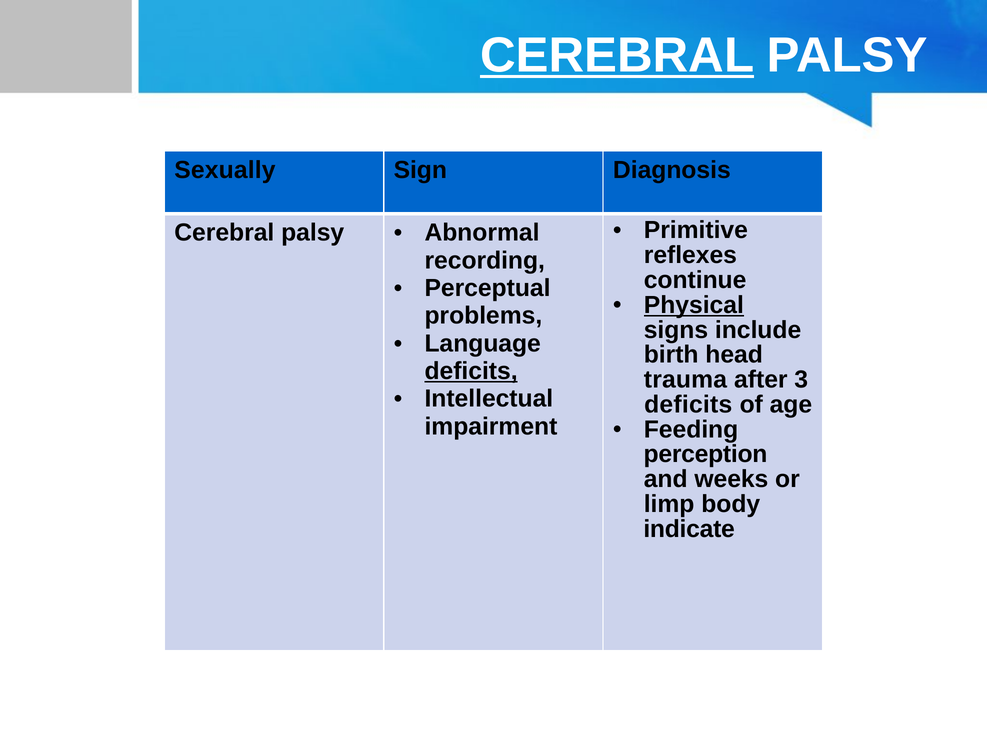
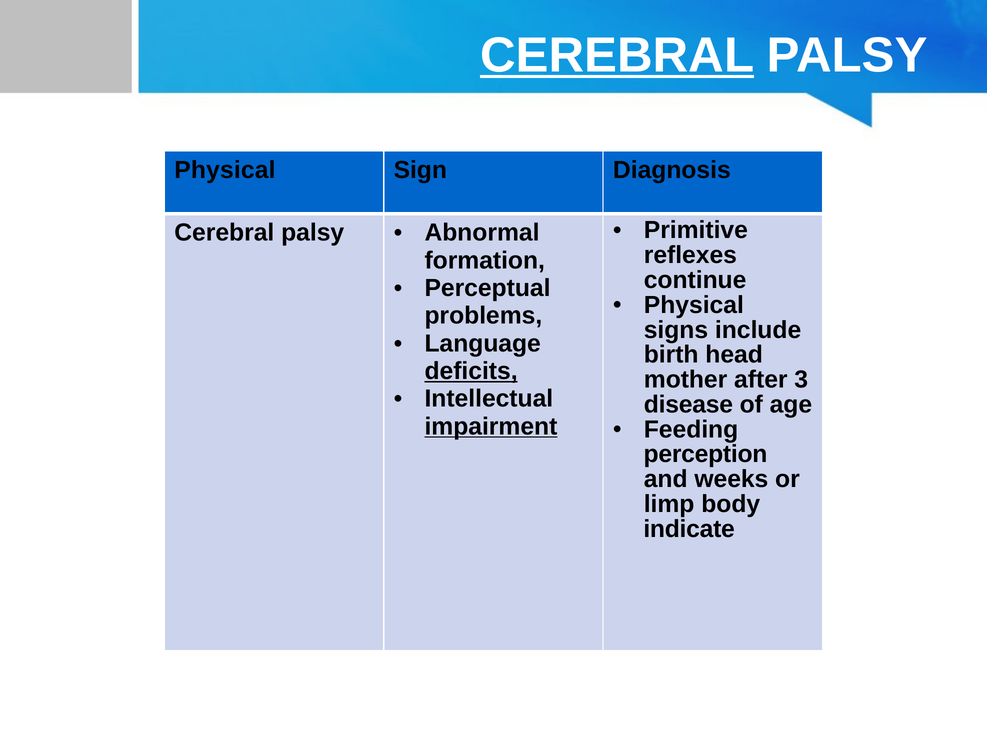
Sexually at (225, 170): Sexually -> Physical
recording: recording -> formation
Physical at (694, 305) underline: present -> none
trauma: trauma -> mother
deficits at (688, 404): deficits -> disease
impairment underline: none -> present
